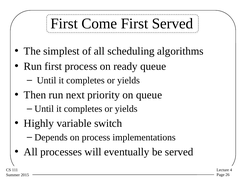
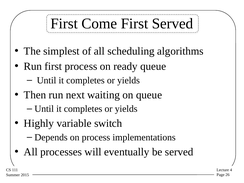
priority: priority -> waiting
